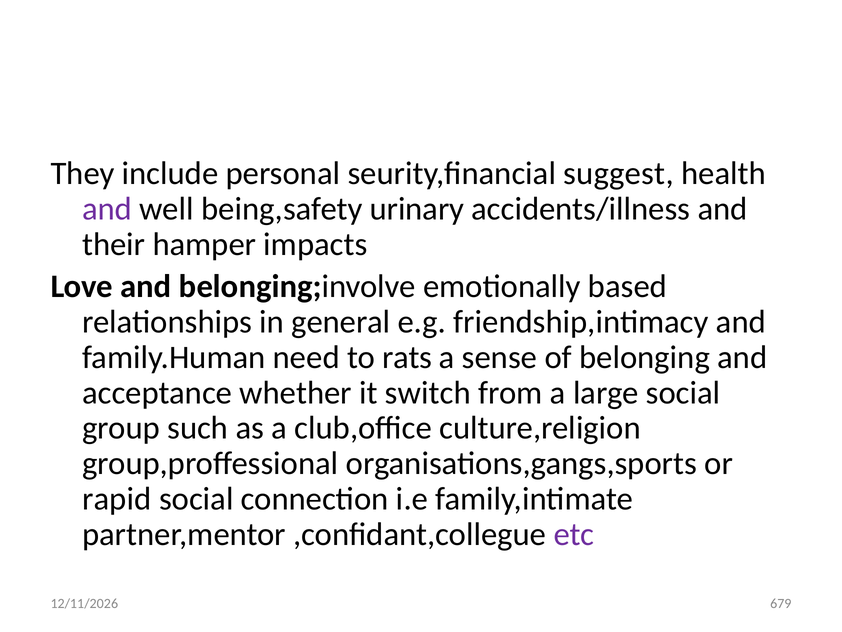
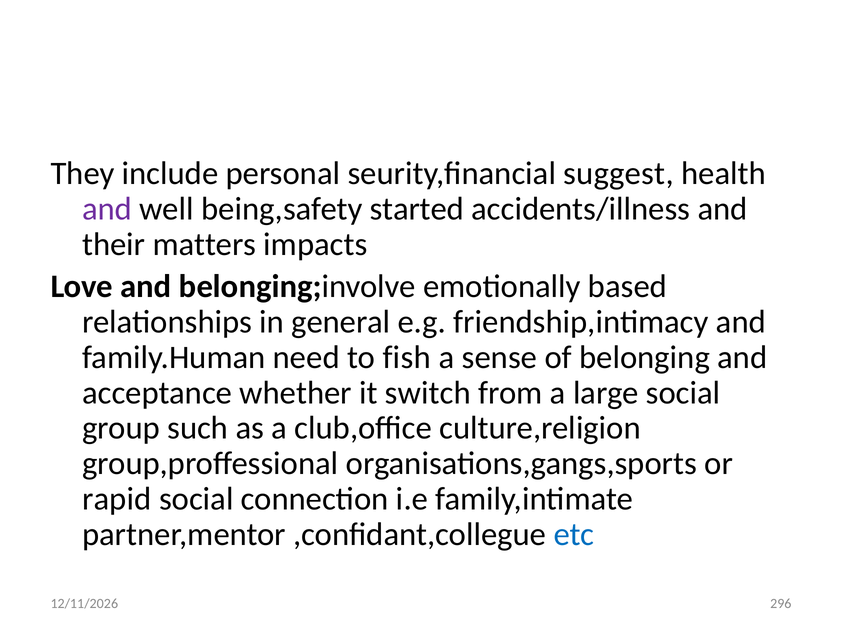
urinary: urinary -> started
hamper: hamper -> matters
rats: rats -> fish
etc colour: purple -> blue
679: 679 -> 296
